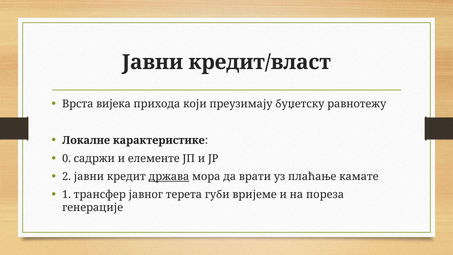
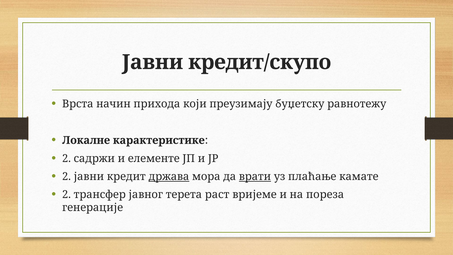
кредит/власт: кредит/власт -> кредит/скупо
вијека: вијека -> начин
0 at (67, 158): 0 -> 2
врати underline: none -> present
1 at (67, 195): 1 -> 2
губи: губи -> раст
